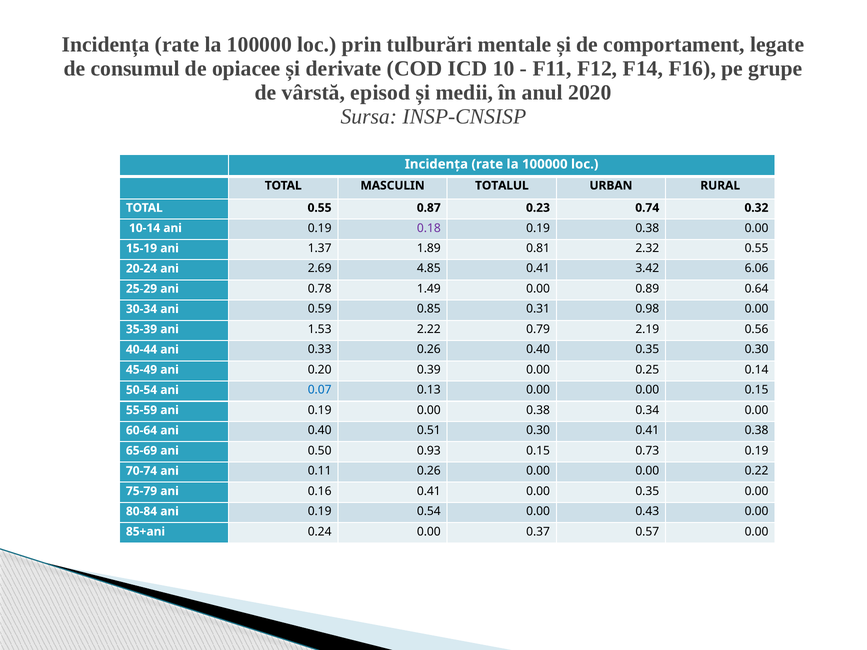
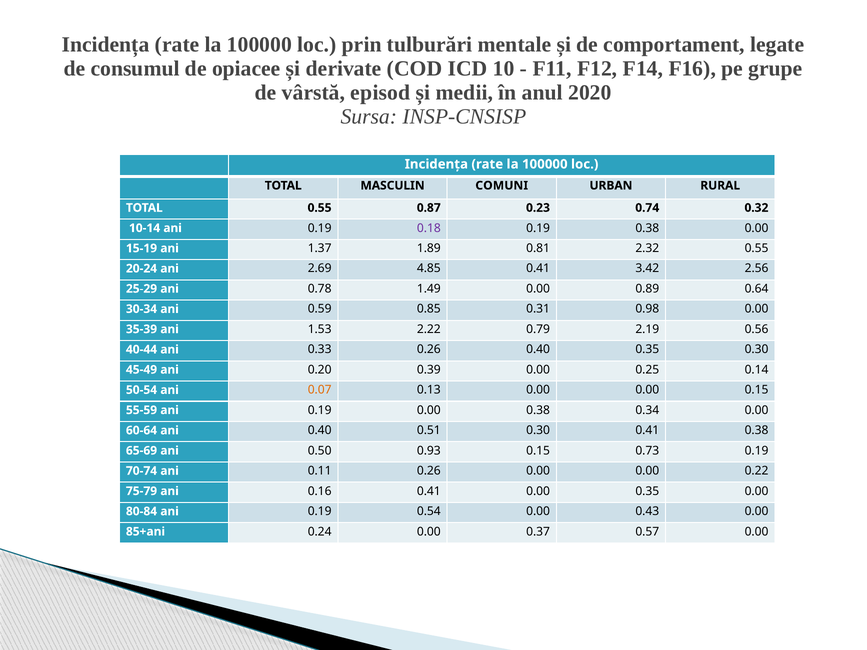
TOTALUL: TOTALUL -> COMUNI
6.06: 6.06 -> 2.56
0.07 colour: blue -> orange
